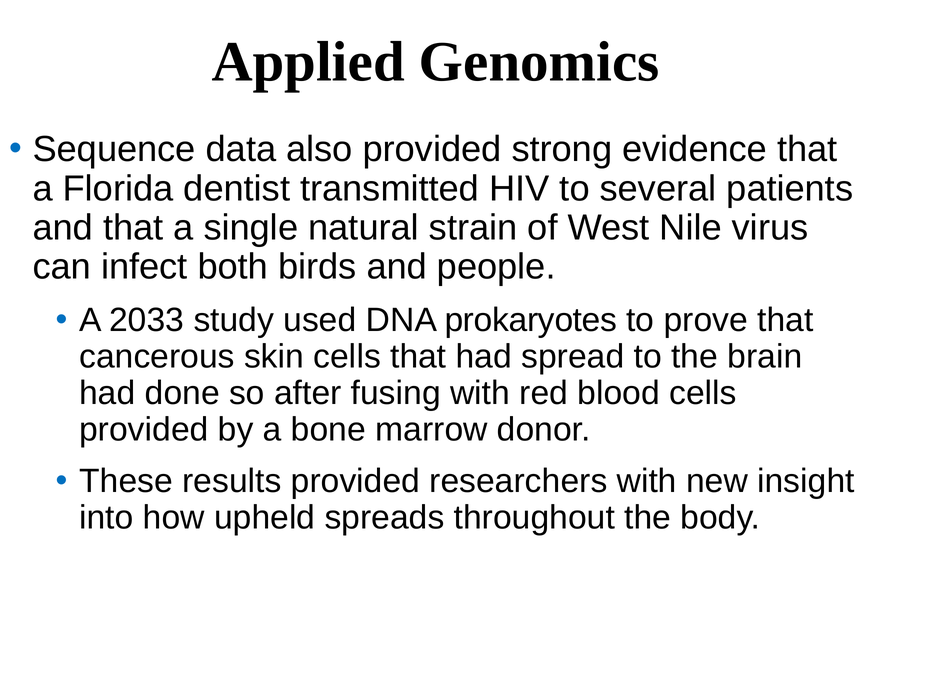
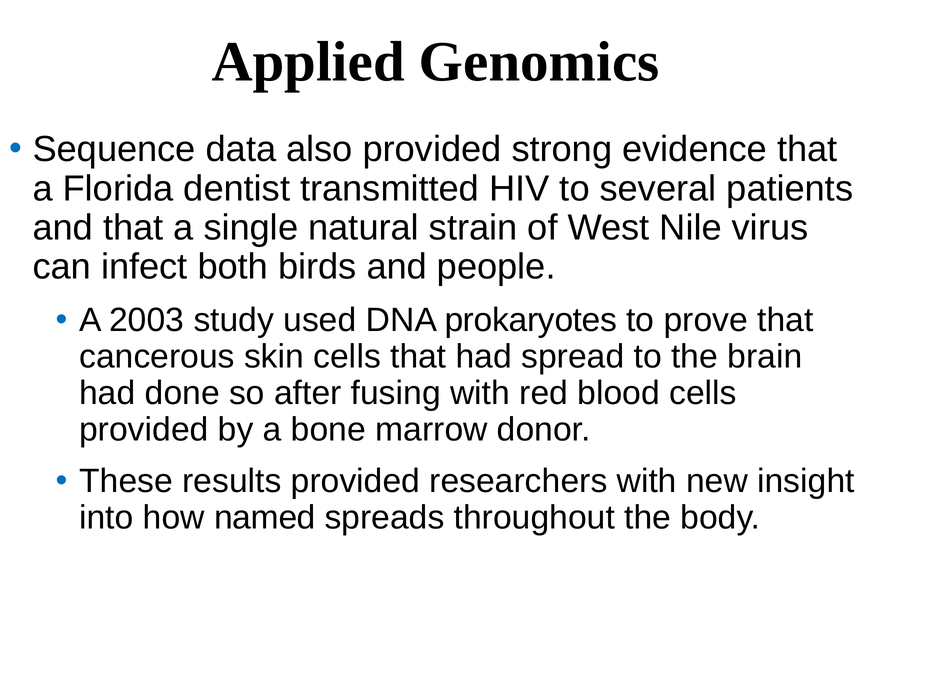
2033: 2033 -> 2003
upheld: upheld -> named
